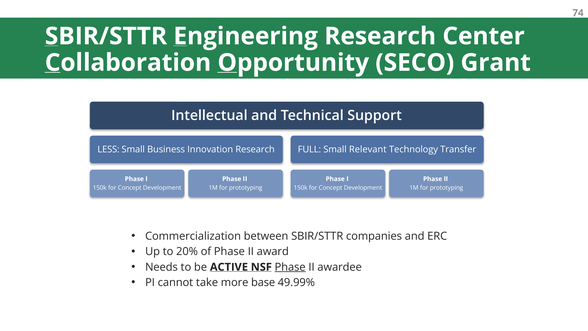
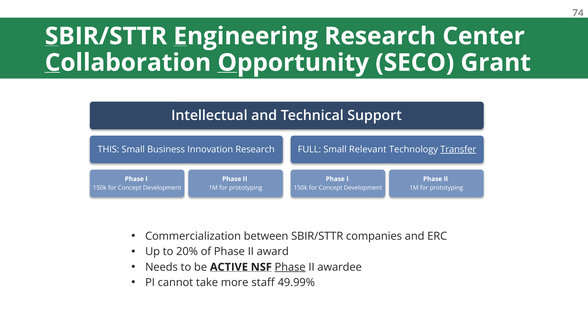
LESS: LESS -> THIS
Transfer underline: none -> present
base: base -> staff
